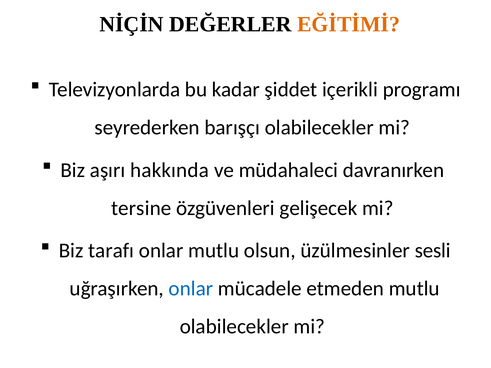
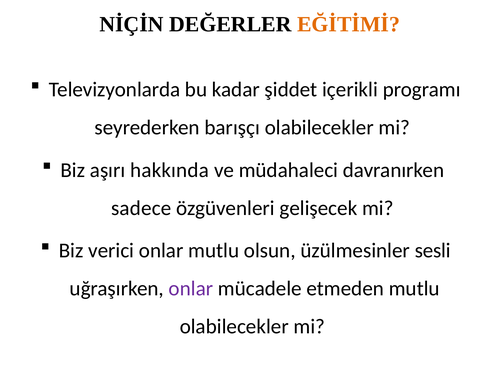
tersine: tersine -> sadece
tarafı: tarafı -> verici
onlar at (191, 289) colour: blue -> purple
